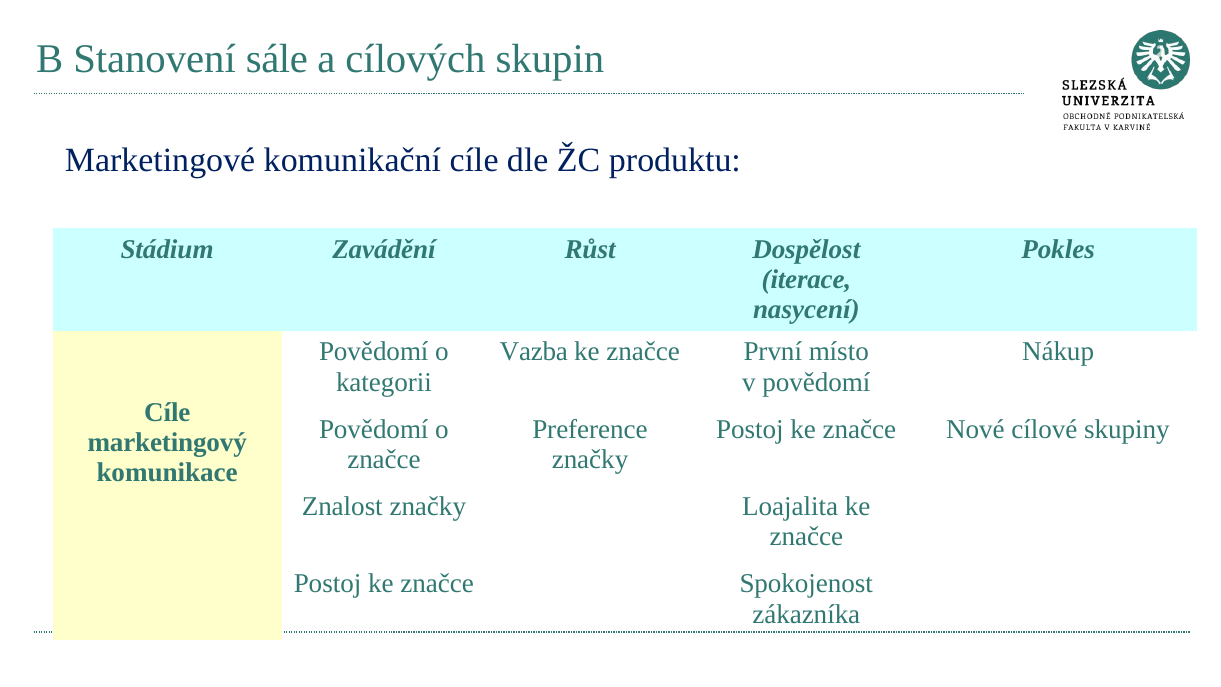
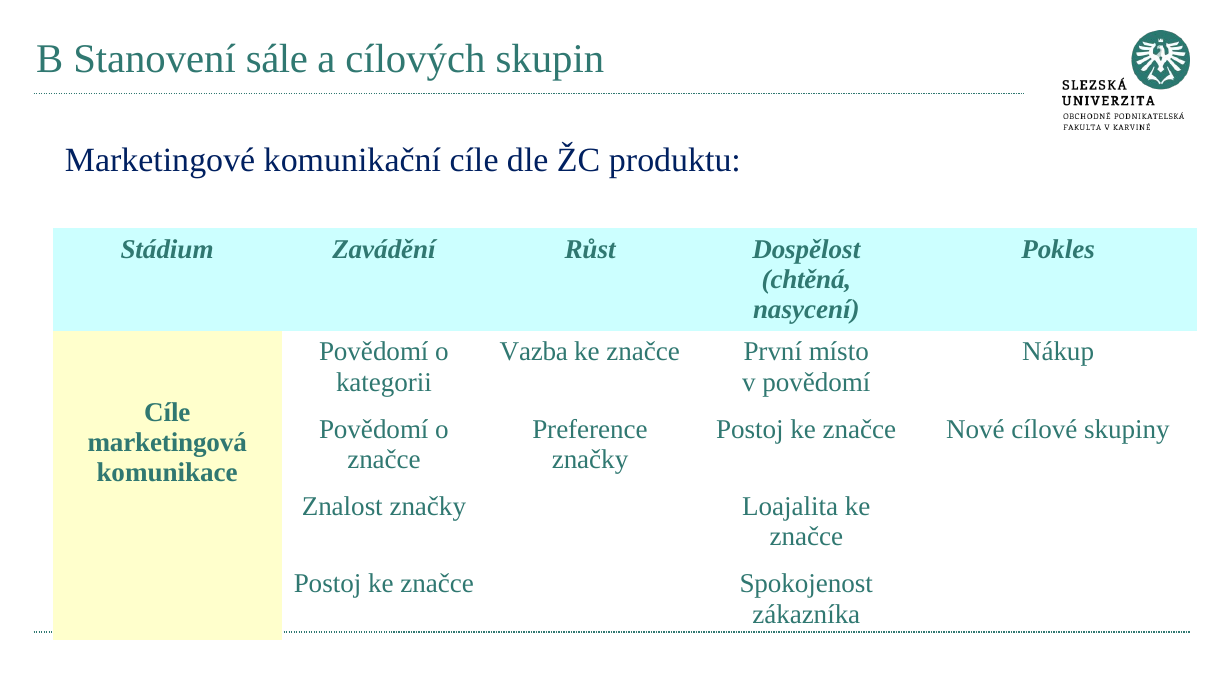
iterace: iterace -> chtěná
marketingový: marketingový -> marketingová
